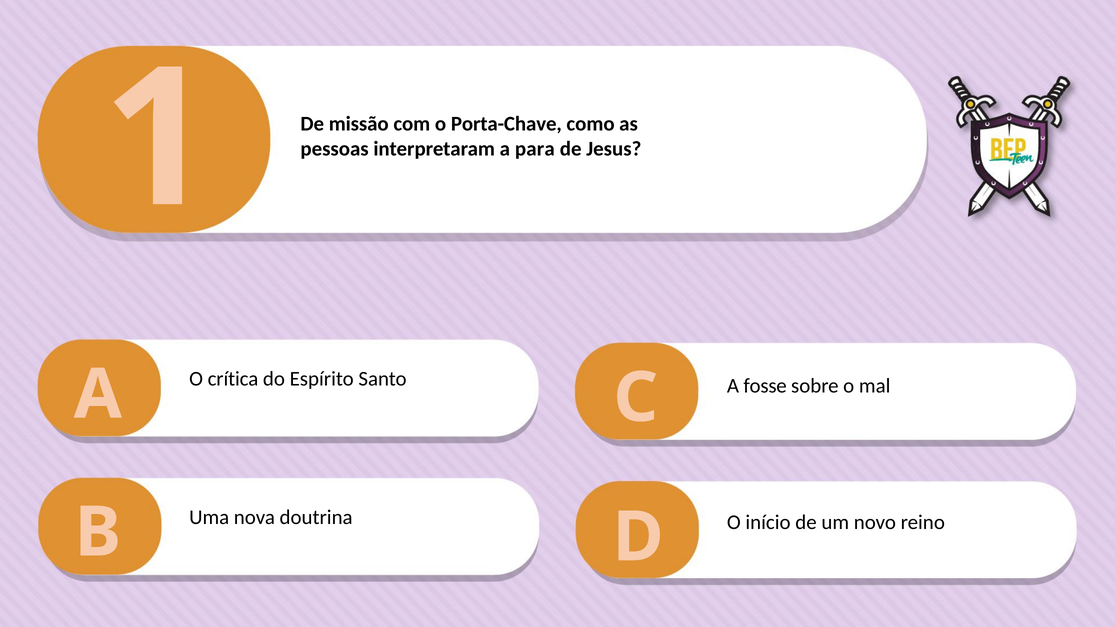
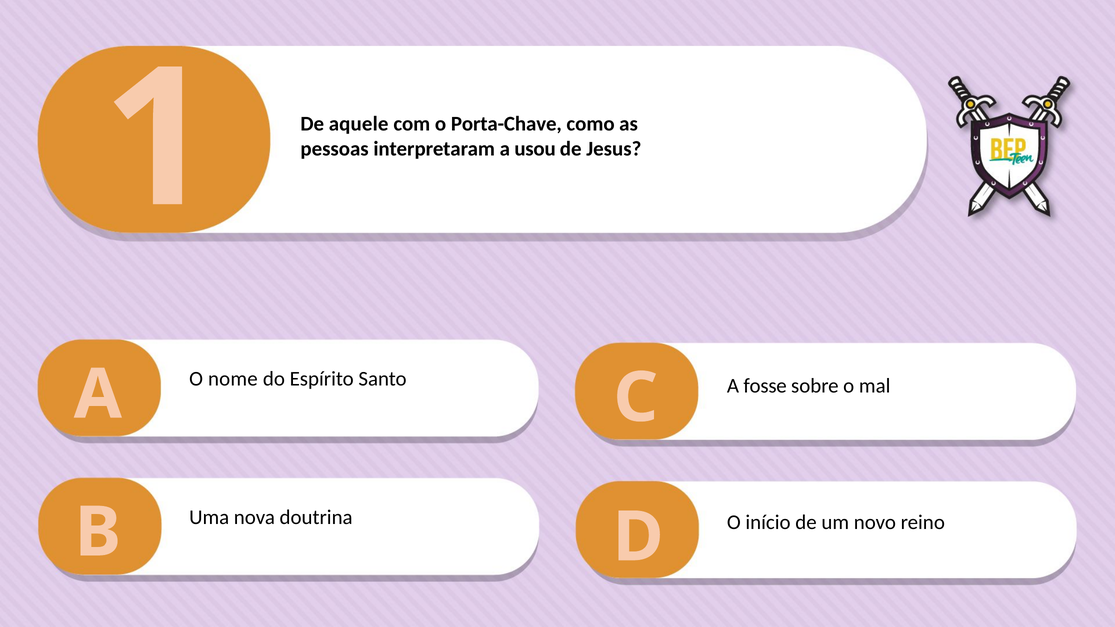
missão: missão -> aquele
para: para -> usou
crítica: crítica -> nome
